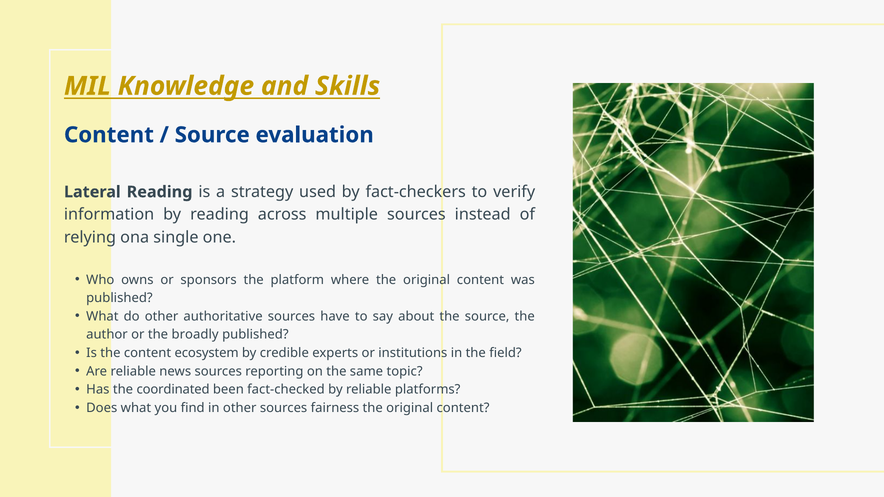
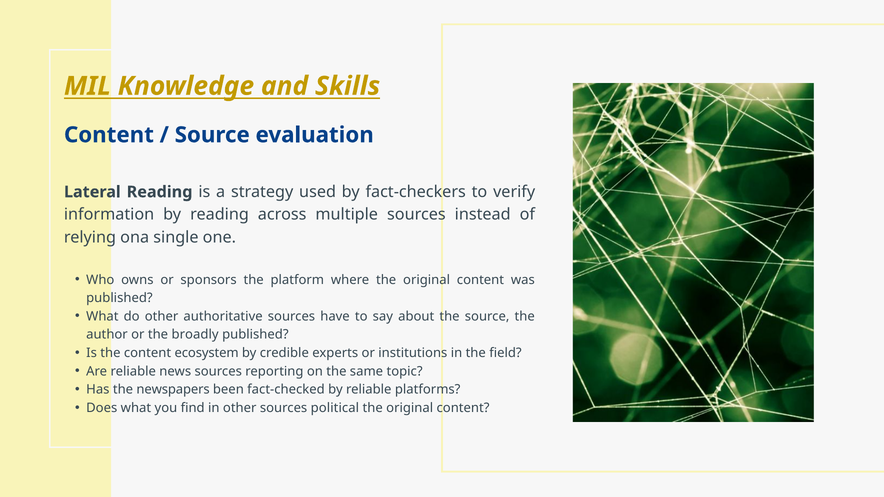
coordinated: coordinated -> newspapers
fairness: fairness -> political
